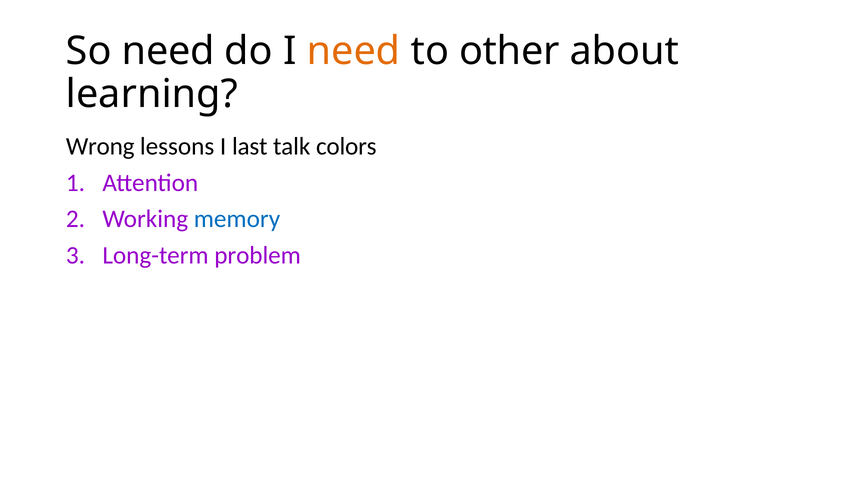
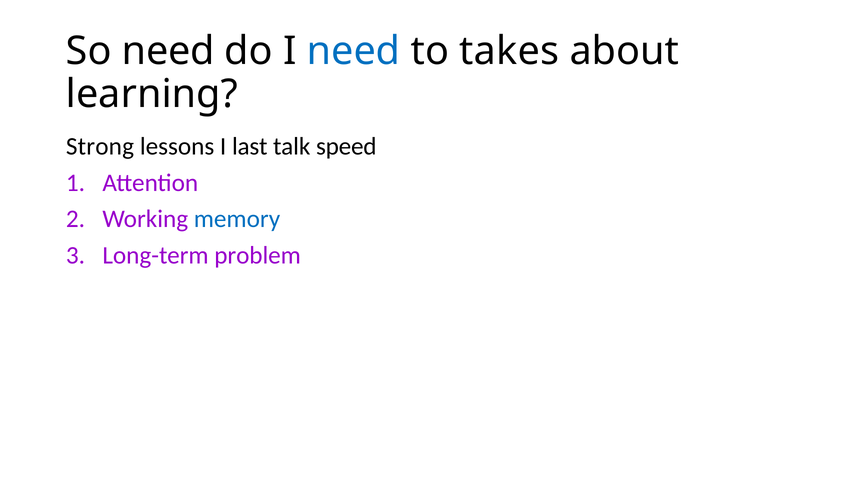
need at (354, 51) colour: orange -> blue
other: other -> takes
Wrong: Wrong -> Strong
colors: colors -> speed
